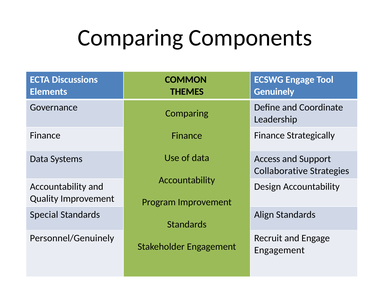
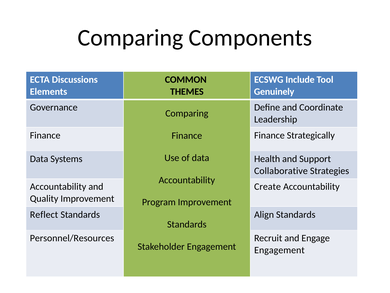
ECSWG Engage: Engage -> Include
Access: Access -> Health
Design: Design -> Create
Special: Special -> Reflect
Personnel/Genuinely: Personnel/Genuinely -> Personnel/Resources
